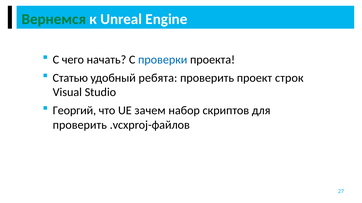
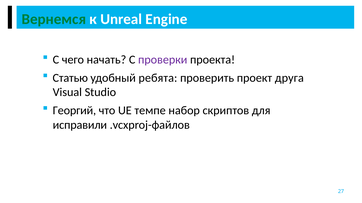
проверки colour: blue -> purple
строк: строк -> друга
зачем: зачем -> темпе
проверить at (80, 125): проверить -> исправили
